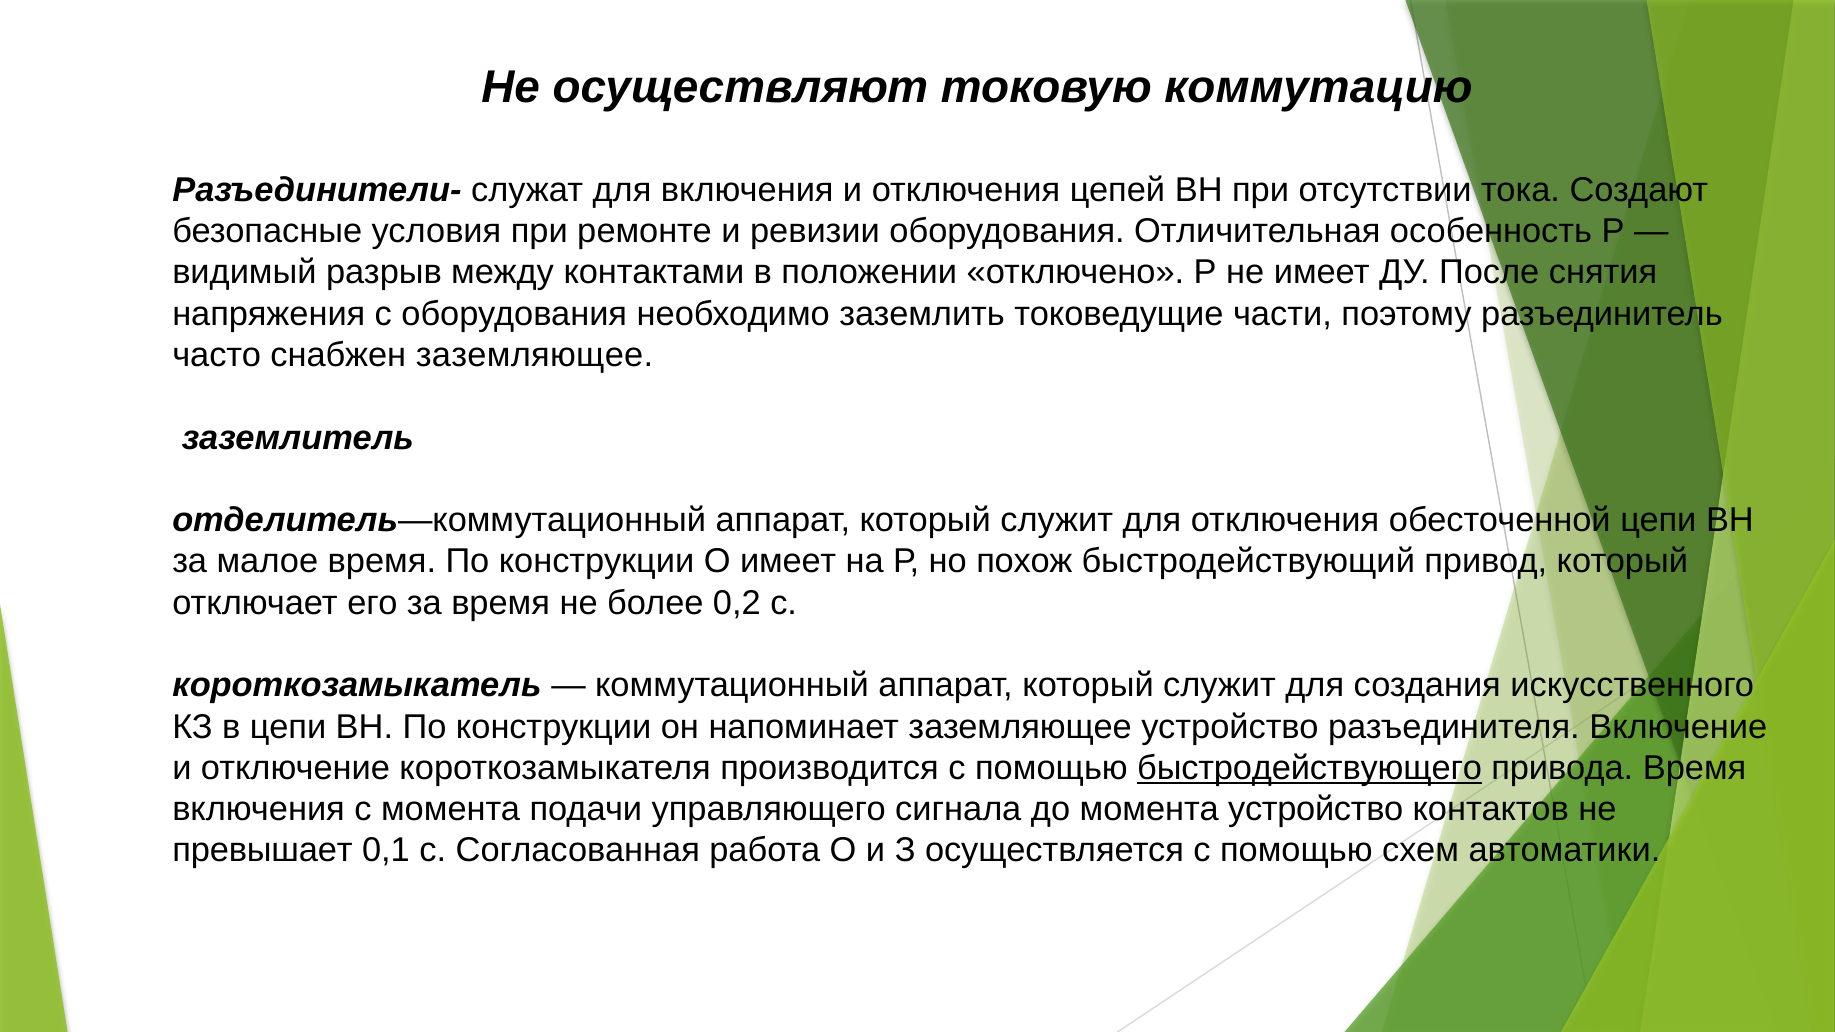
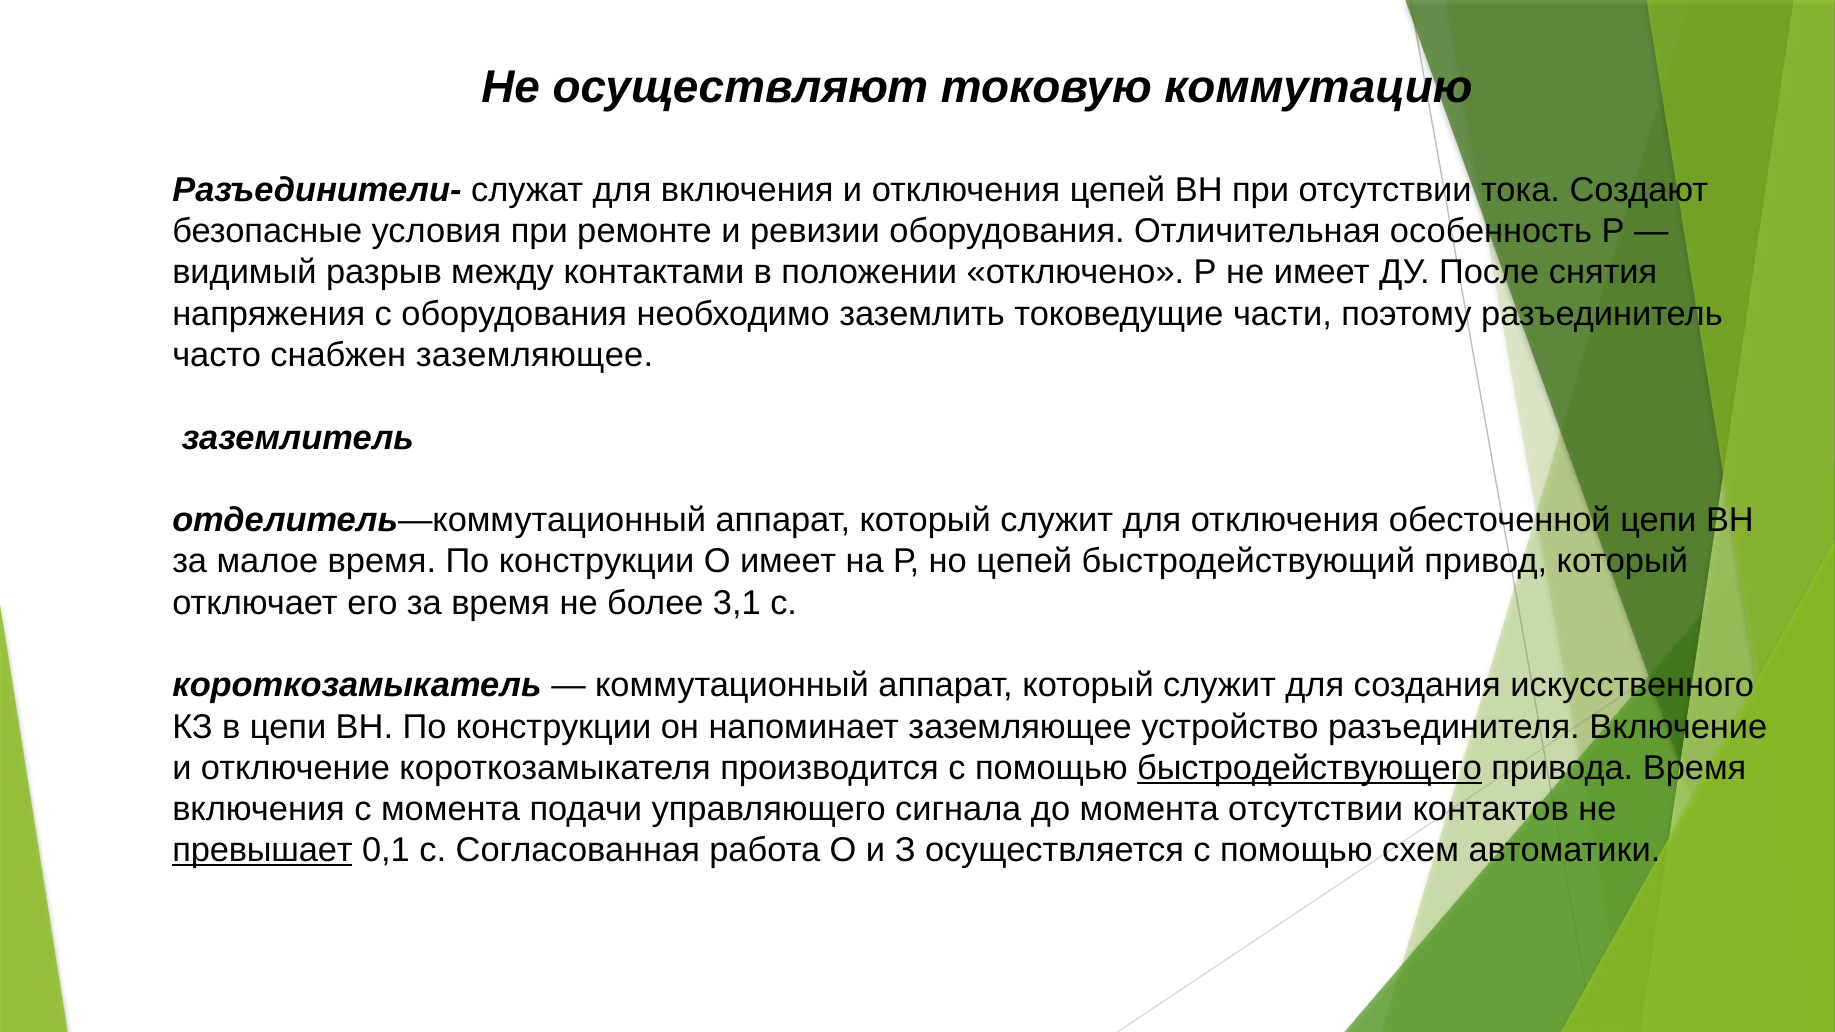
но похож: похож -> цепей
0,2: 0,2 -> 3,1
момента устройство: устройство -> отсутствии
превышает underline: none -> present
